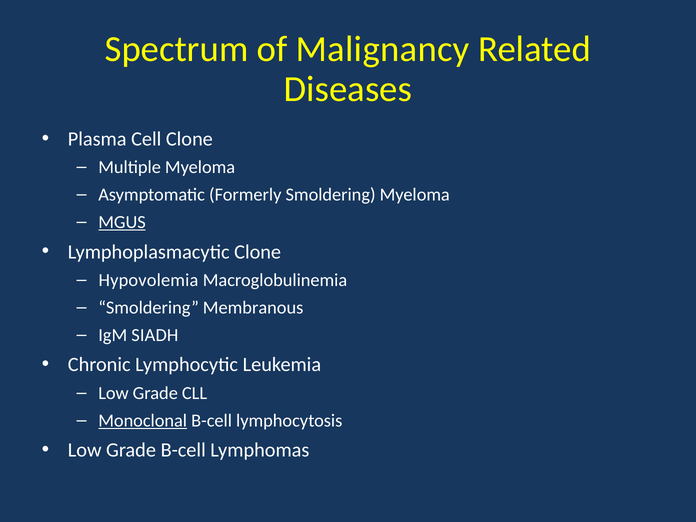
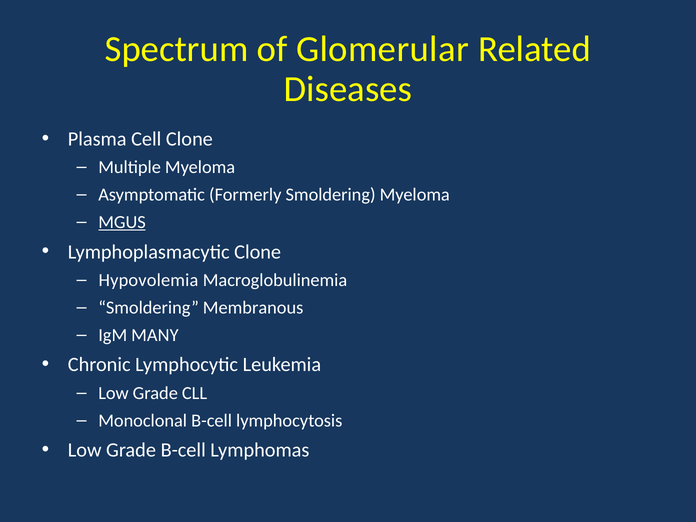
Malignancy: Malignancy -> Glomerular
SIADH: SIADH -> MANY
Monoclonal underline: present -> none
